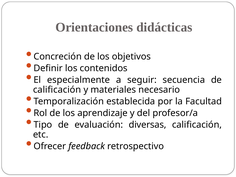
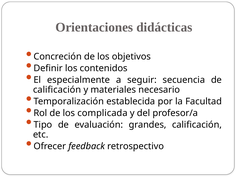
aprendizaje: aprendizaje -> complicada
diversas: diversas -> grandes
